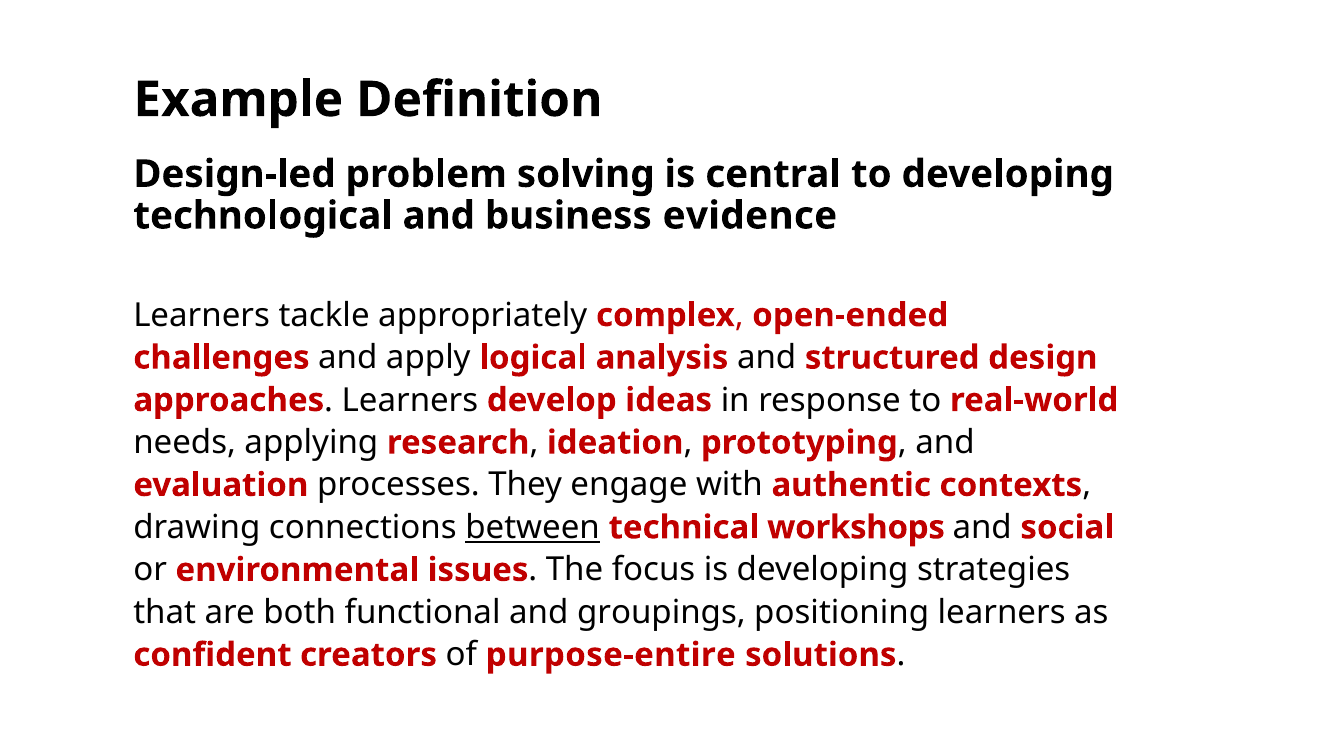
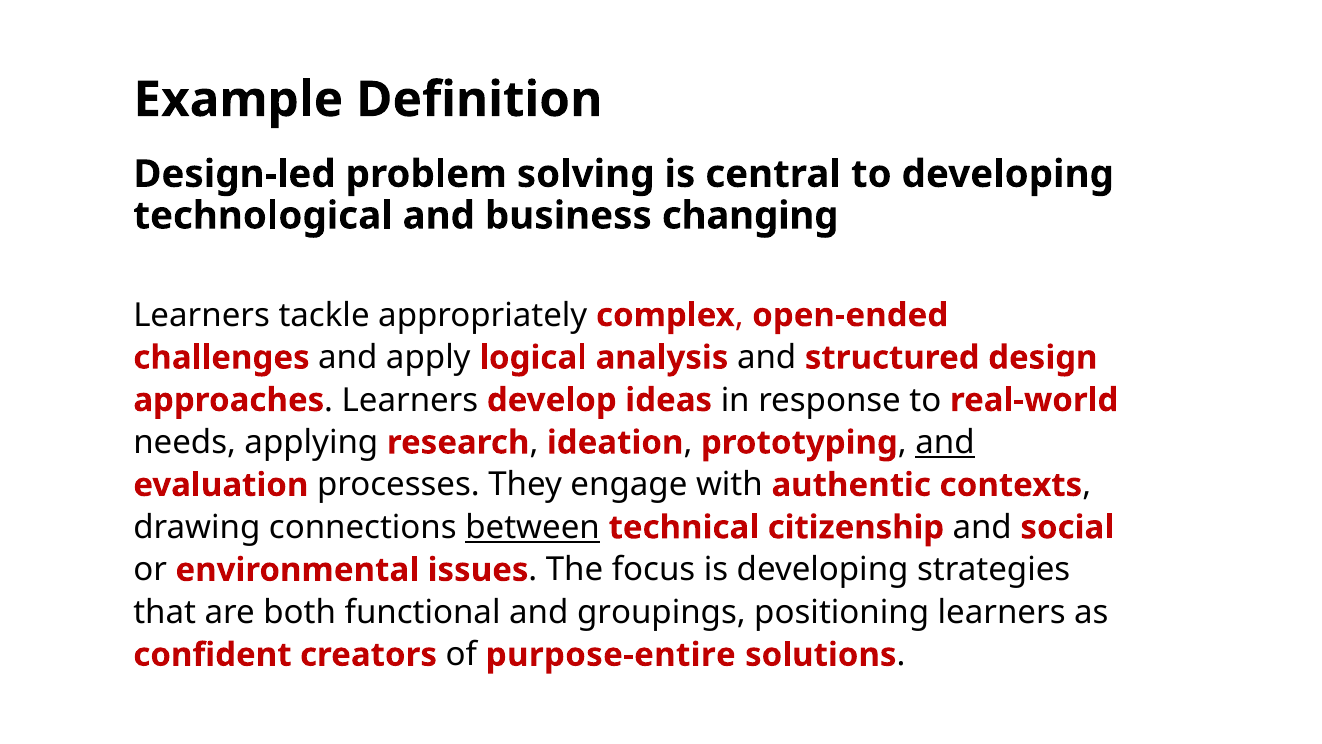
evidence: evidence -> changing
and at (945, 442) underline: none -> present
workshops: workshops -> citizenship
